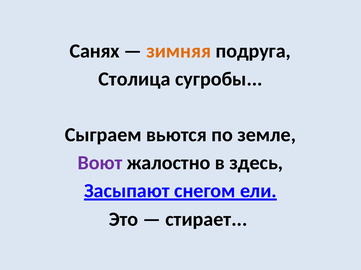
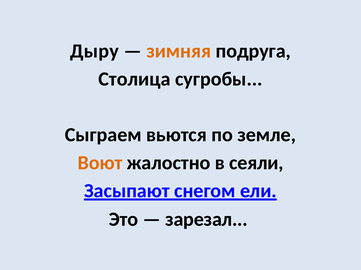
Санях: Санях -> Дыру
Воют colour: purple -> orange
здесь: здесь -> сеяли
стирает: стирает -> зарезал
